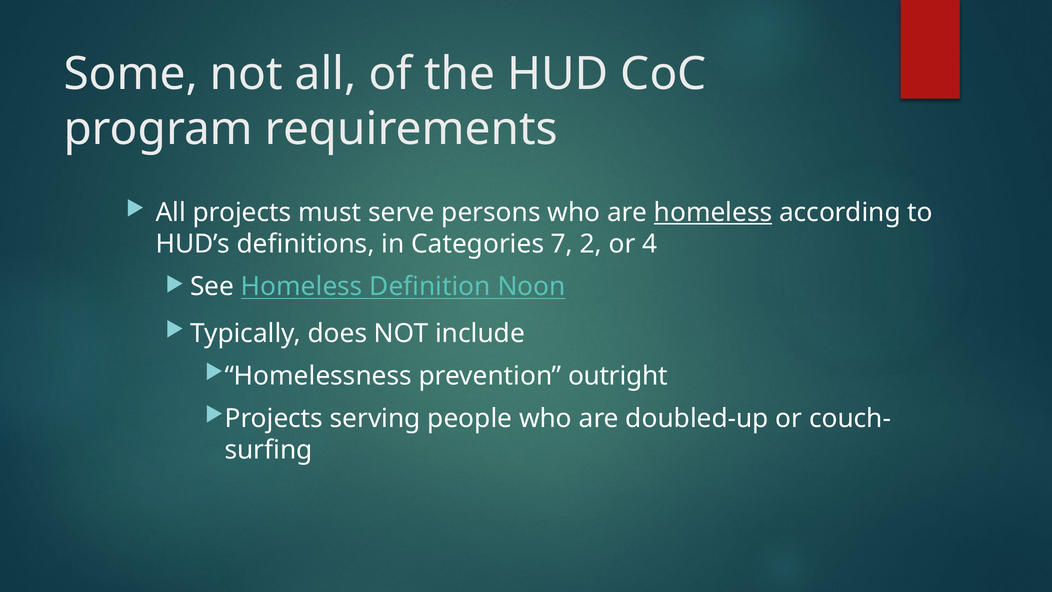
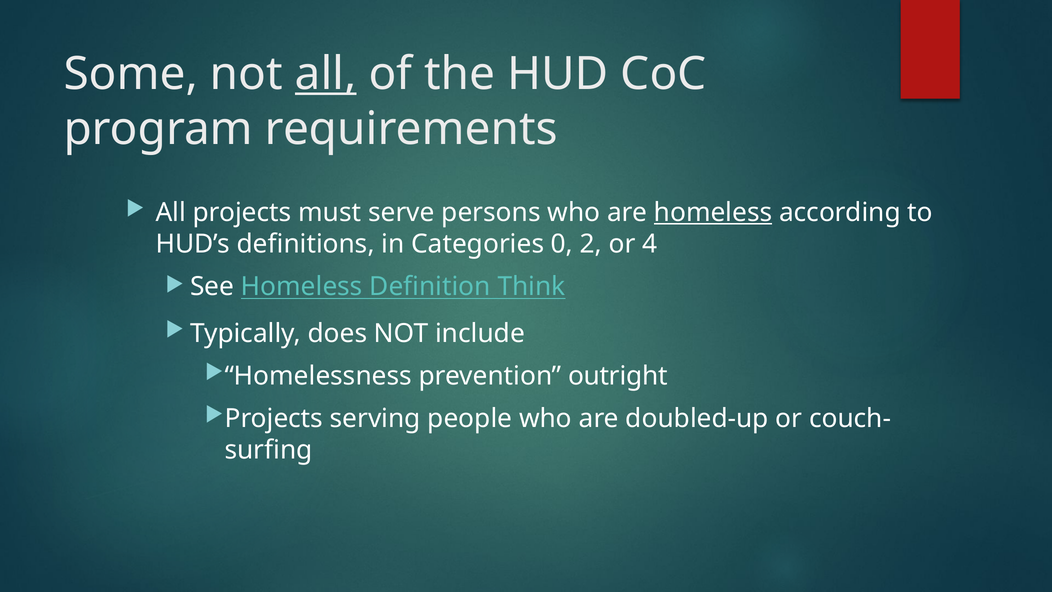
all at (326, 74) underline: none -> present
7: 7 -> 0
Noon: Noon -> Think
